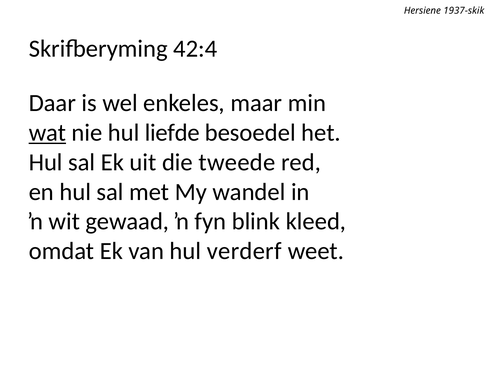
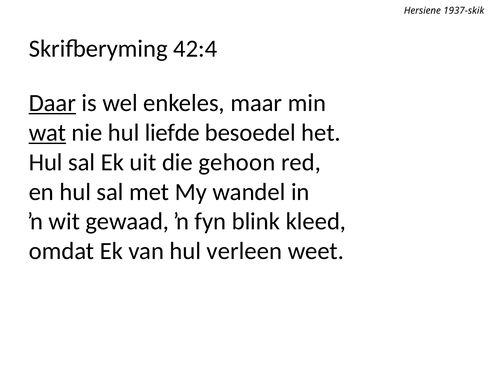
Daar underline: none -> present
tweede: tweede -> gehoon
verderf: verderf -> verleen
